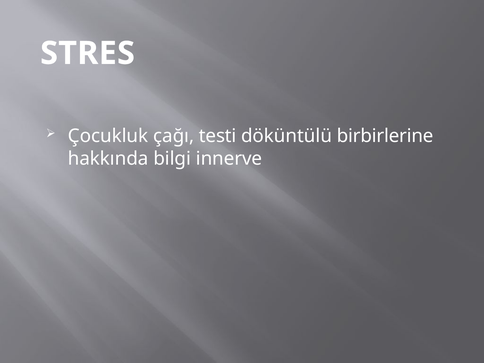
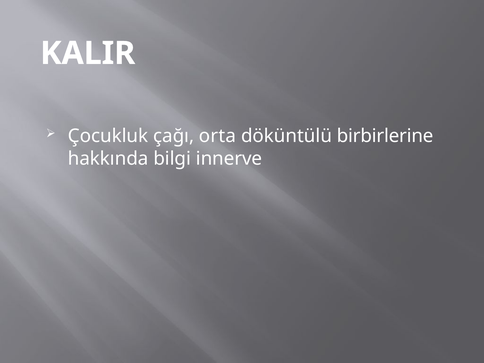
STRES: STRES -> KALIR
testi: testi -> orta
